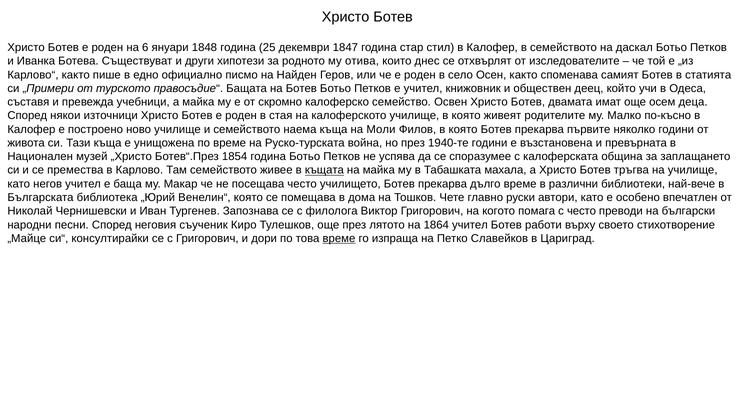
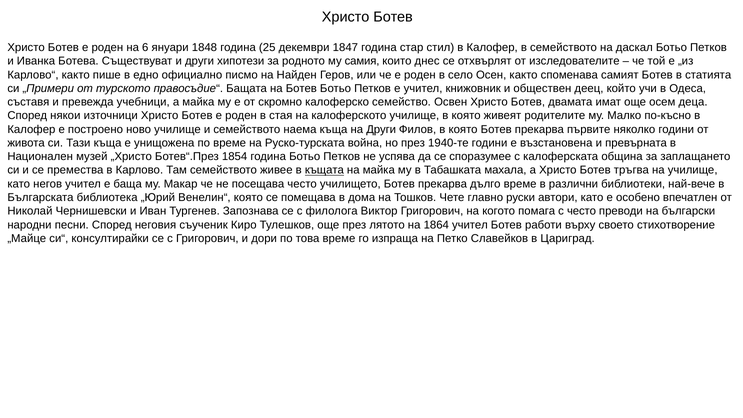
отива: отива -> самия
на Моли: Моли -> Други
време at (339, 238) underline: present -> none
